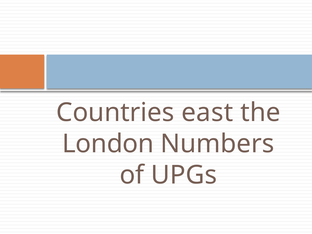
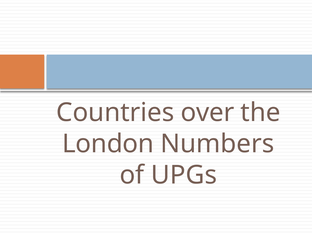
east: east -> over
